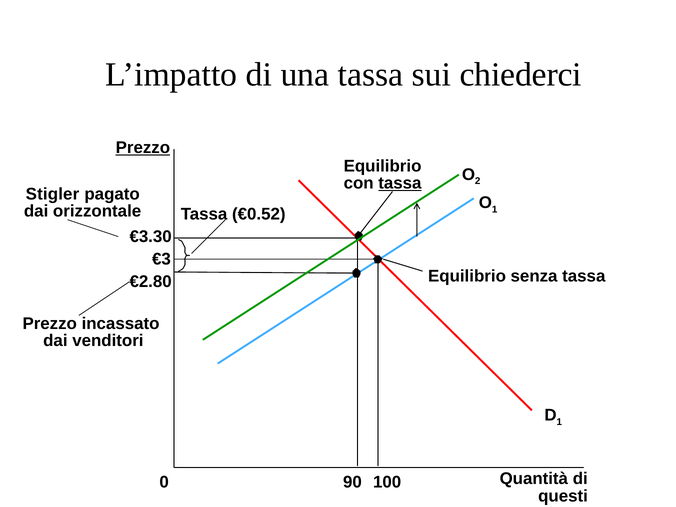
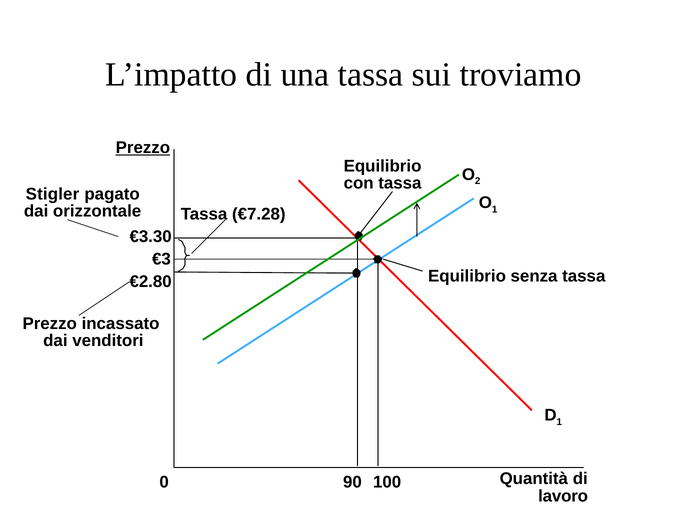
chiederci: chiederci -> troviamo
tassa at (400, 183) underline: present -> none
€0.52: €0.52 -> €7.28
questi: questi -> lavoro
